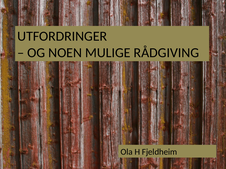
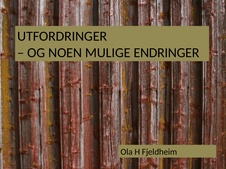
RÅDGIVING: RÅDGIVING -> ENDRINGER
